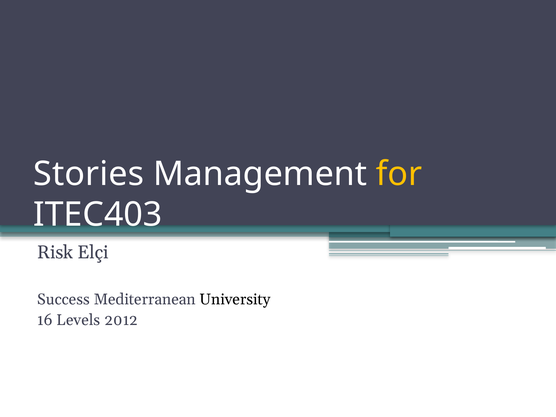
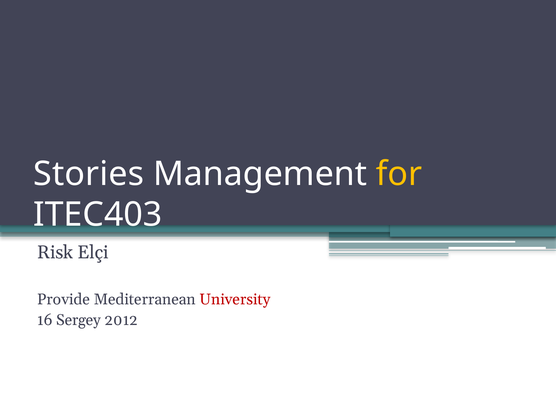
Success: Success -> Provide
University colour: black -> red
Levels: Levels -> Sergey
